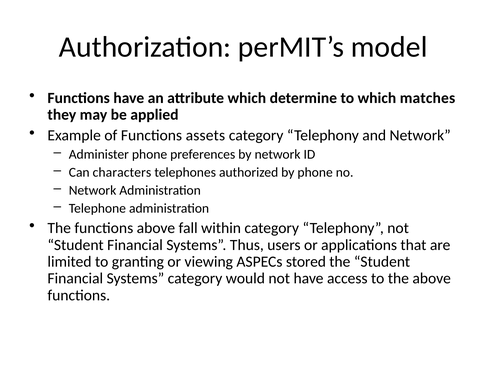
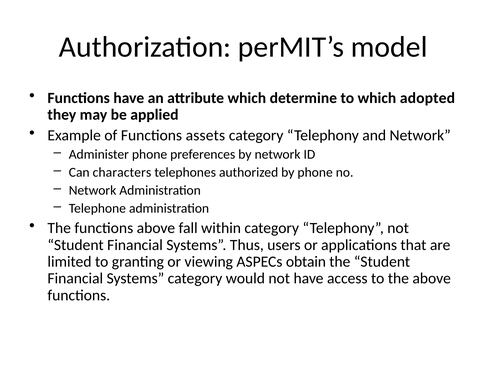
matches: matches -> adopted
stored: stored -> obtain
